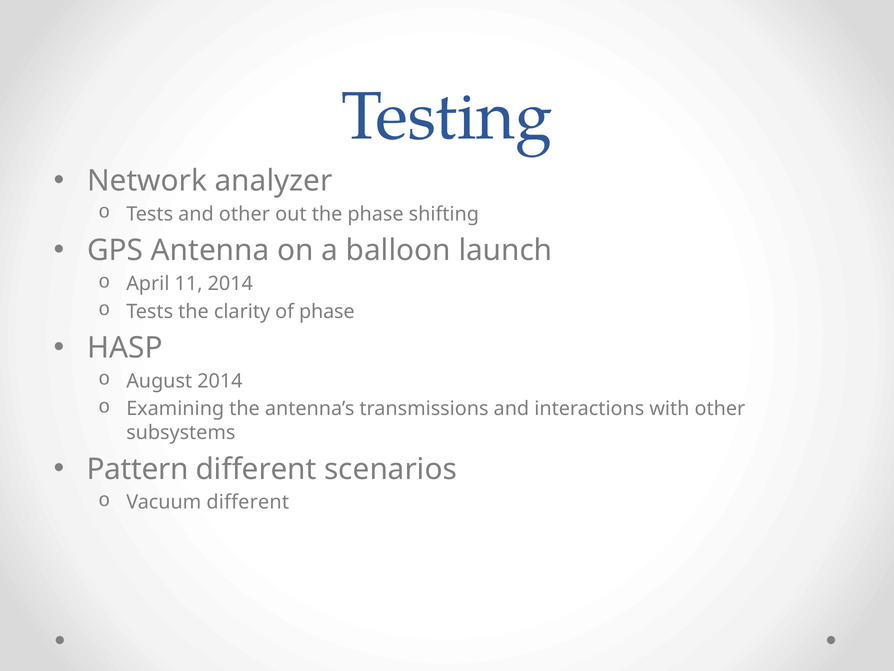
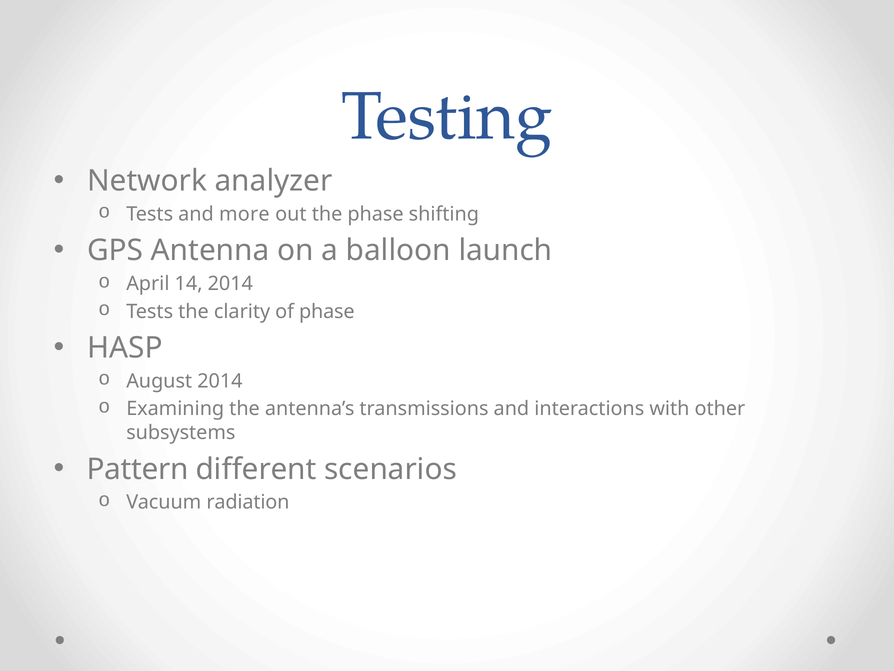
and other: other -> more
11: 11 -> 14
Vacuum different: different -> radiation
